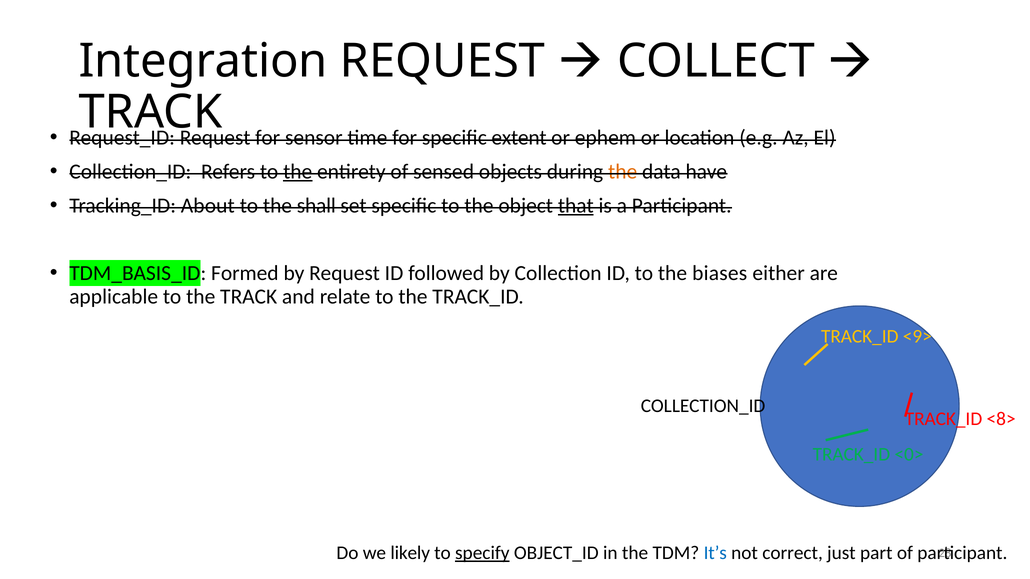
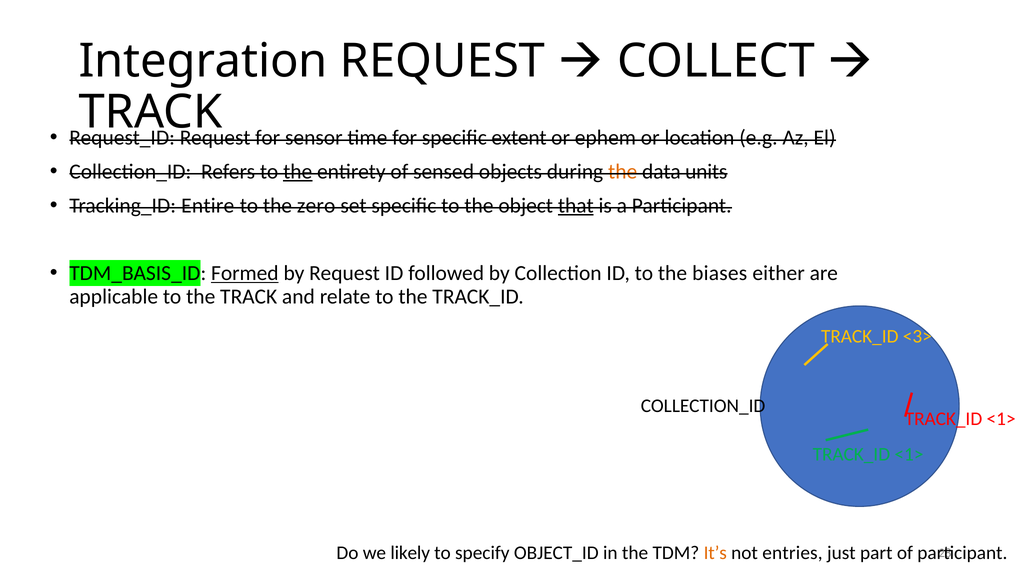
have: have -> units
About: About -> Entire
shall: shall -> zero
Formed underline: none -> present
<9>: <9> -> <3>
<8> at (1001, 419): <8> -> <1>
<0> at (909, 455): <0> -> <1>
specify underline: present -> none
It’s colour: blue -> orange
correct: correct -> entries
